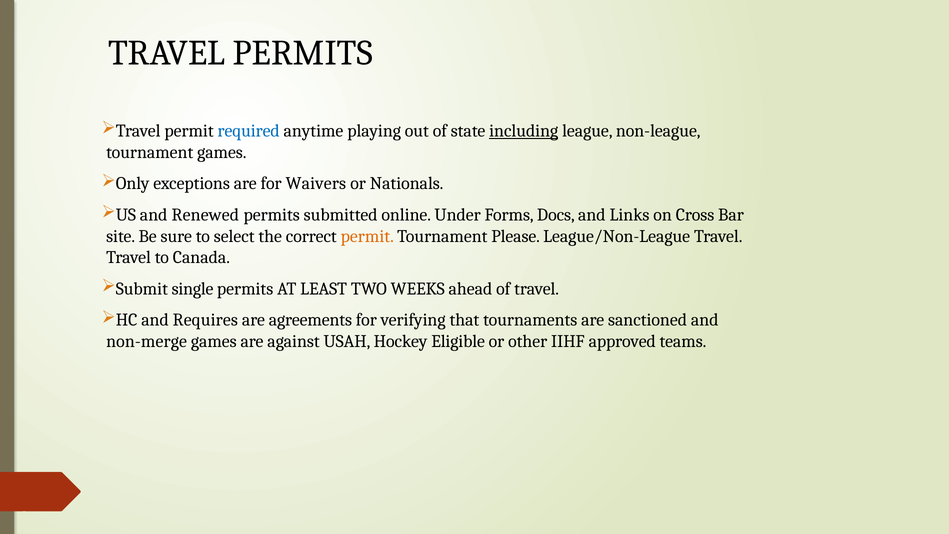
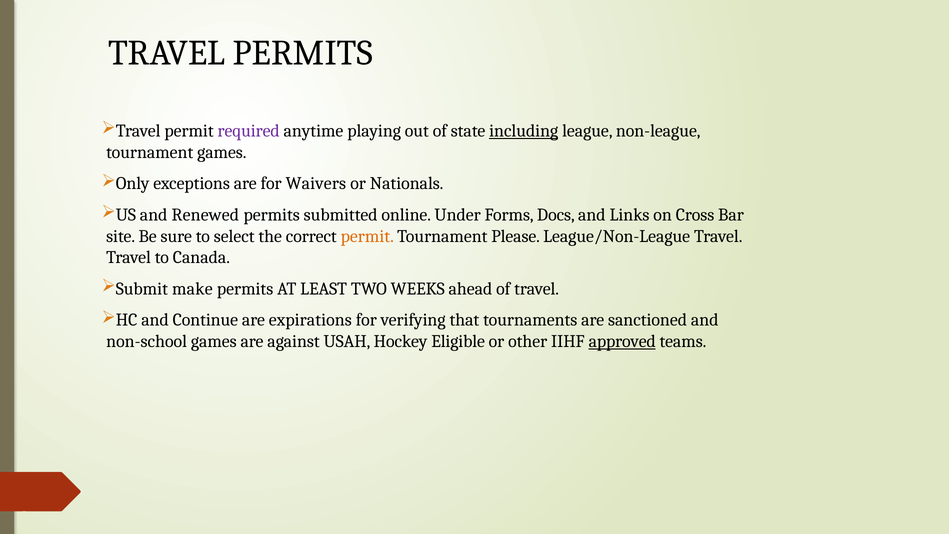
required colour: blue -> purple
single: single -> make
Requires: Requires -> Continue
agreements: agreements -> expirations
non-merge: non-merge -> non-school
approved underline: none -> present
